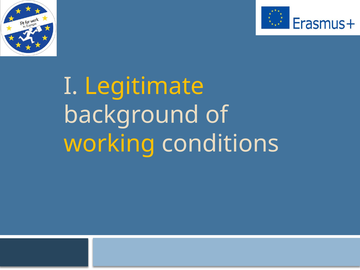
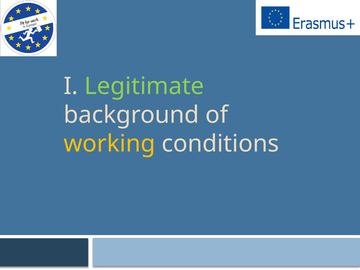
Legitimate colour: yellow -> light green
